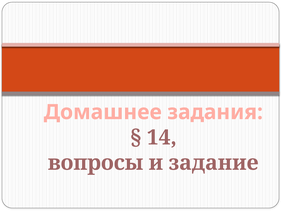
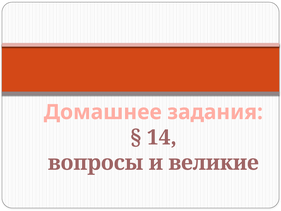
задание: задание -> великие
